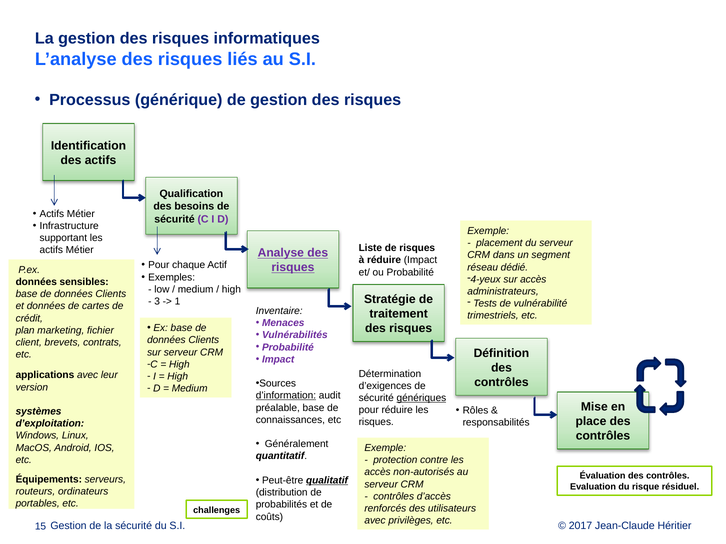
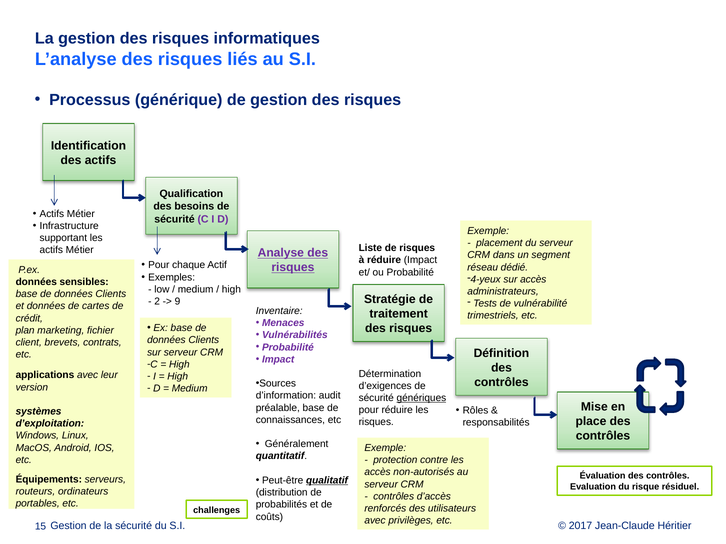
3: 3 -> 2
1: 1 -> 9
d’information underline: present -> none
